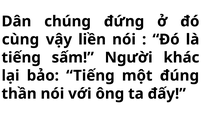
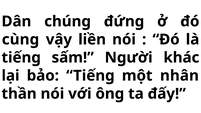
đúng: đúng -> nhân
